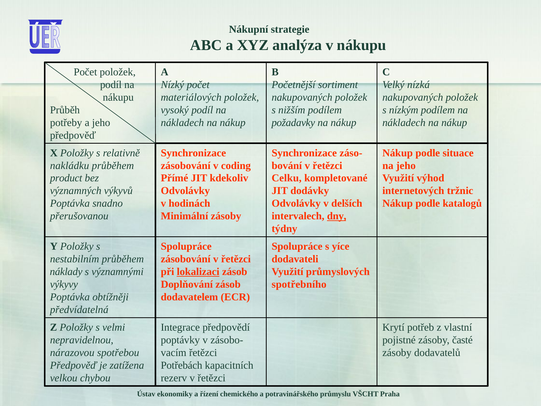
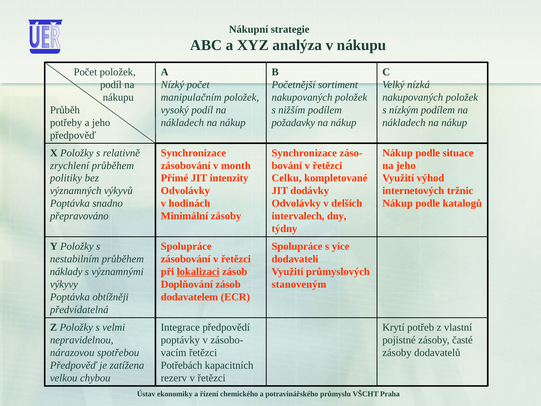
materiálových: materiálových -> manipulačním
nakládku: nakládku -> zrychlení
coding: coding -> month
product: product -> politiky
kdekoliv: kdekoliv -> intenzity
přerušovanou: přerušovanou -> přepravováno
dny underline: present -> none
spotřebního: spotřebního -> stanoveným
